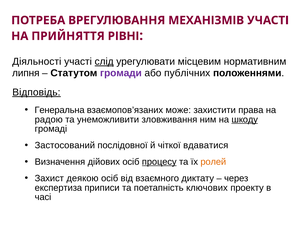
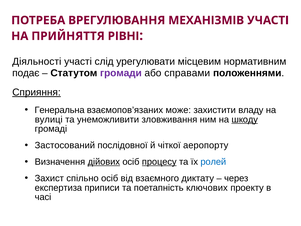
слід underline: present -> none
липня: липня -> подає
публічних: публічних -> справами
Відповідь: Відповідь -> Сприяння
права: права -> владу
радою: радою -> вулиці
вдаватися: вдаватися -> аеропорту
дійових underline: none -> present
ролей colour: orange -> blue
деякою: деякою -> спільно
